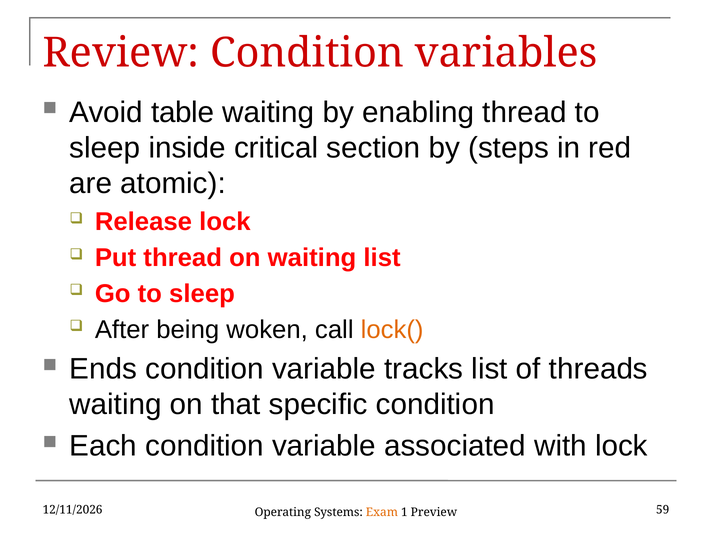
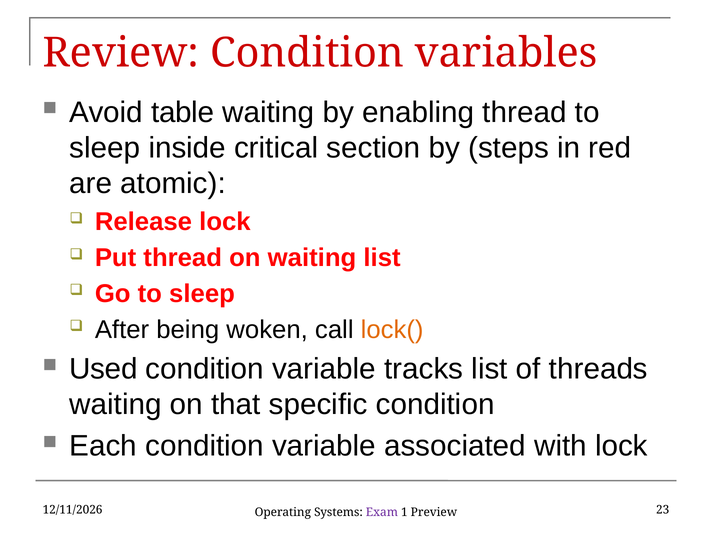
Ends: Ends -> Used
59: 59 -> 23
Exam colour: orange -> purple
